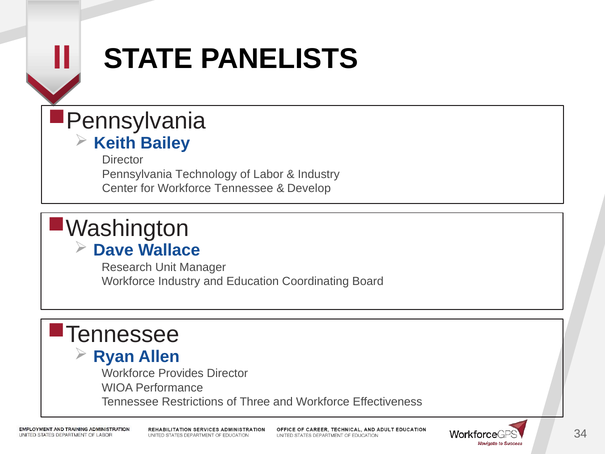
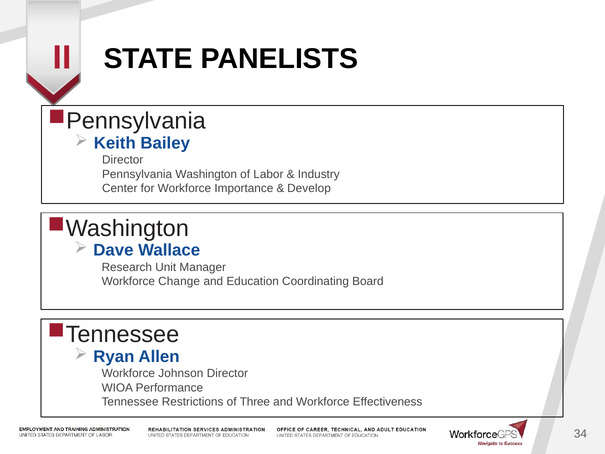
Technology: Technology -> Washington
Workforce Tennessee: Tennessee -> Importance
Workforce Industry: Industry -> Change
Provides: Provides -> Johnson
